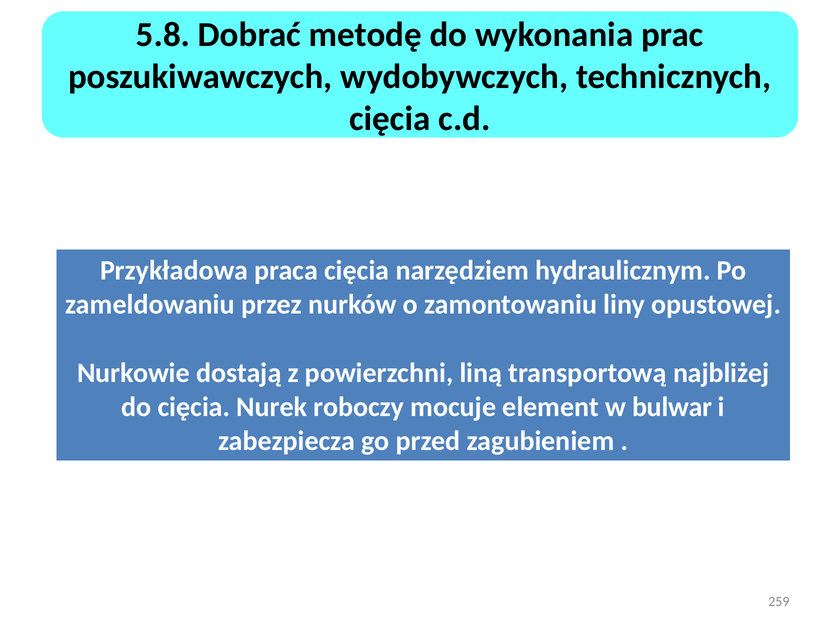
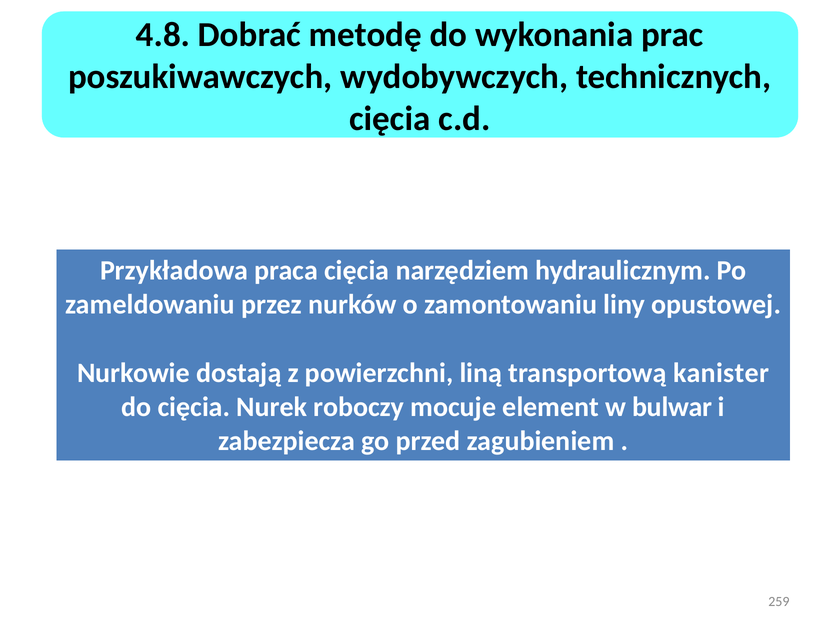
5.8: 5.8 -> 4.8
najbliżej: najbliżej -> kanister
